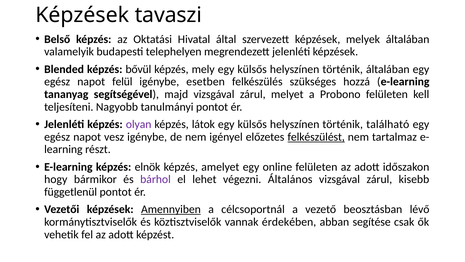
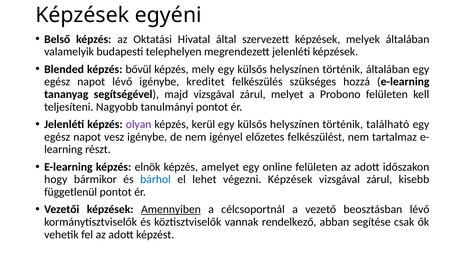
tavaszi: tavaszi -> egyéni
napot felül: felül -> lévő
esetben: esetben -> kreditet
látok: látok -> kerül
felkészülést underline: present -> none
bárhol colour: purple -> blue
végezni Általános: Általános -> Képzések
érdekében: érdekében -> rendelkező
